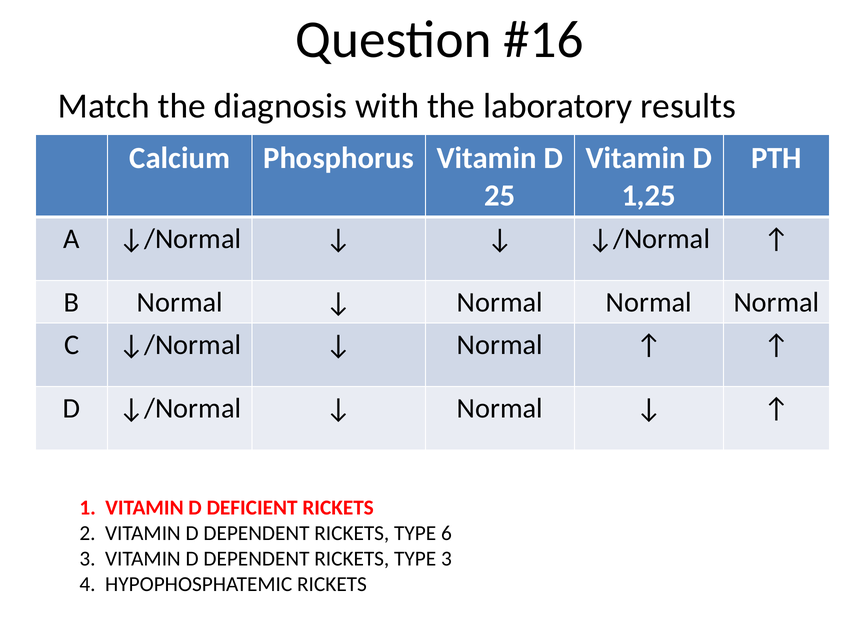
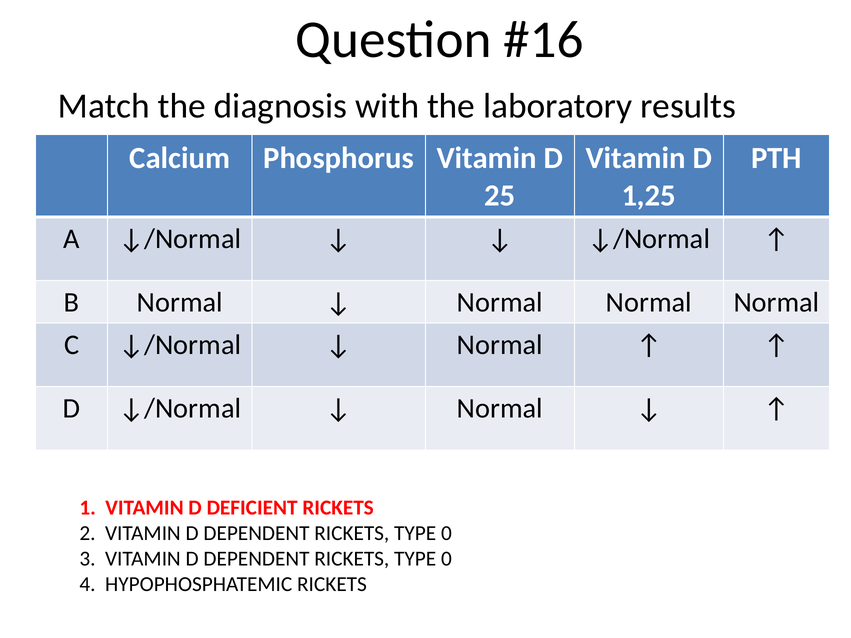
6 at (446, 533): 6 -> 0
3 at (446, 559): 3 -> 0
